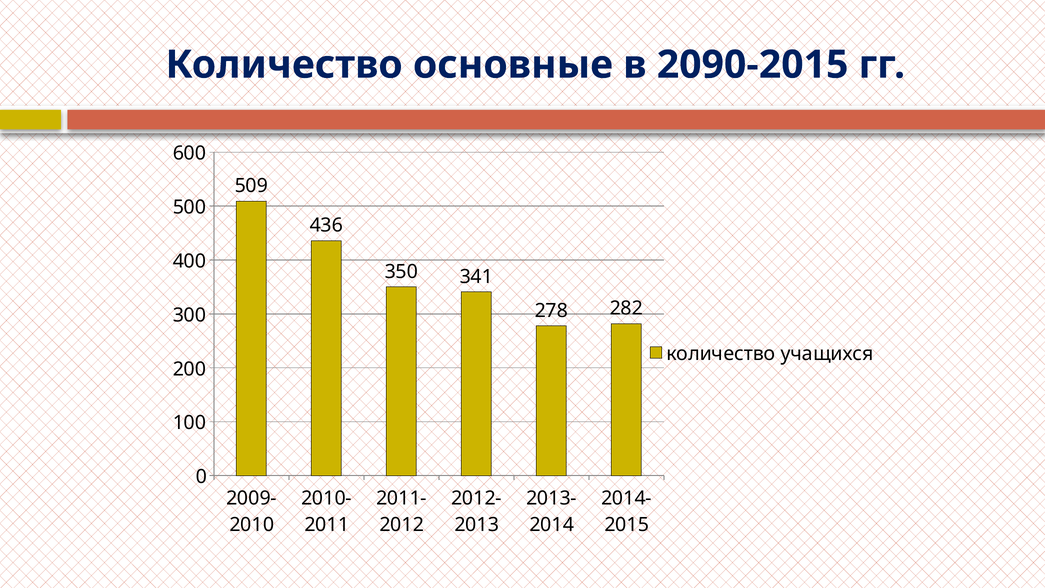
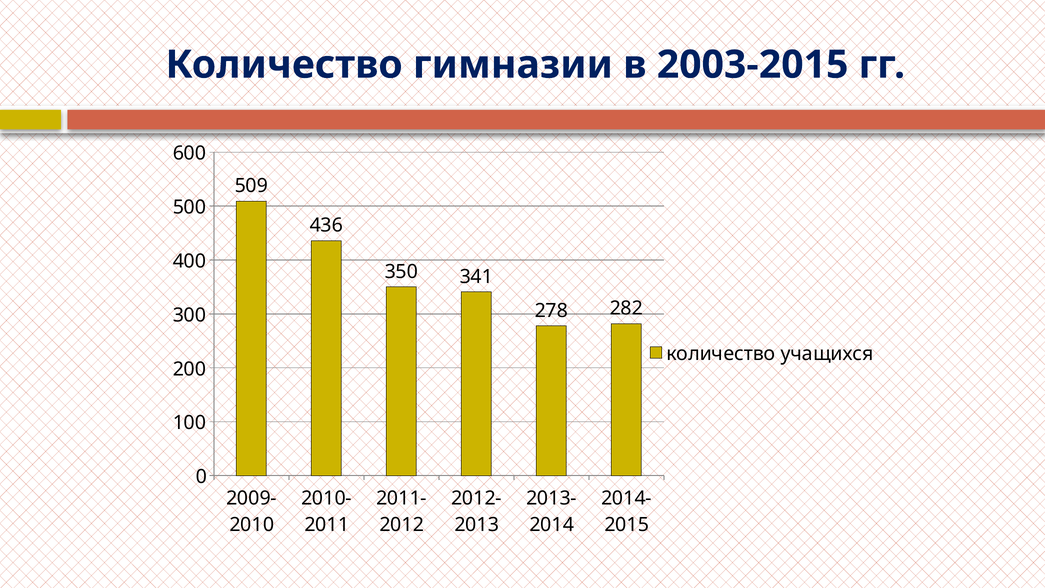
основные: основные -> гимназии
2090-2015: 2090-2015 -> 2003-2015
